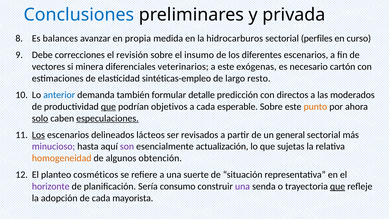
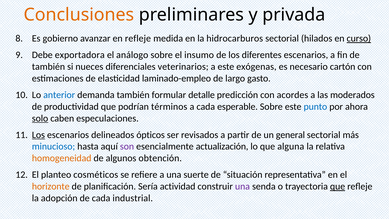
Conclusiones colour: blue -> orange
balances: balances -> gobierno
en propia: propia -> refleje
perfiles: perfiles -> hilados
curso underline: none -> present
correcciones: correcciones -> exportadora
revisión: revisión -> análogo
vectores at (49, 67): vectores -> también
minera: minera -> nueces
sintéticas-empleo: sintéticas-empleo -> laminado-empleo
resto: resto -> gasto
directos: directos -> acordes
que at (108, 107) underline: present -> none
objetivos: objetivos -> términos
punto colour: orange -> blue
especulaciones underline: present -> none
lácteos: lácteos -> ópticos
minucioso colour: purple -> blue
sujetas: sujetas -> alguna
horizonte colour: purple -> orange
consumo: consumo -> actividad
mayorista: mayorista -> industrial
